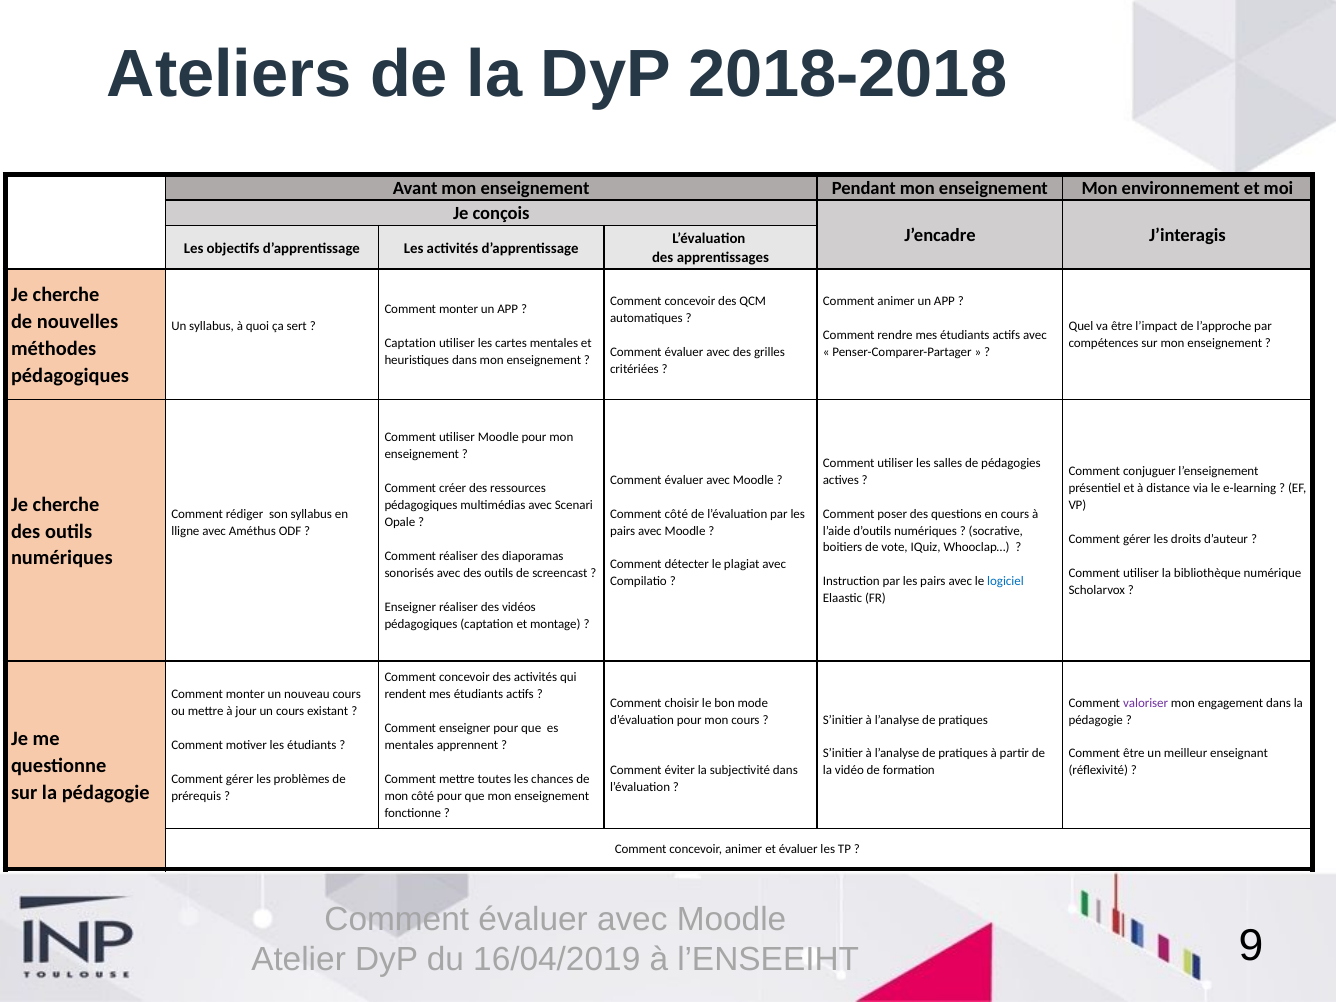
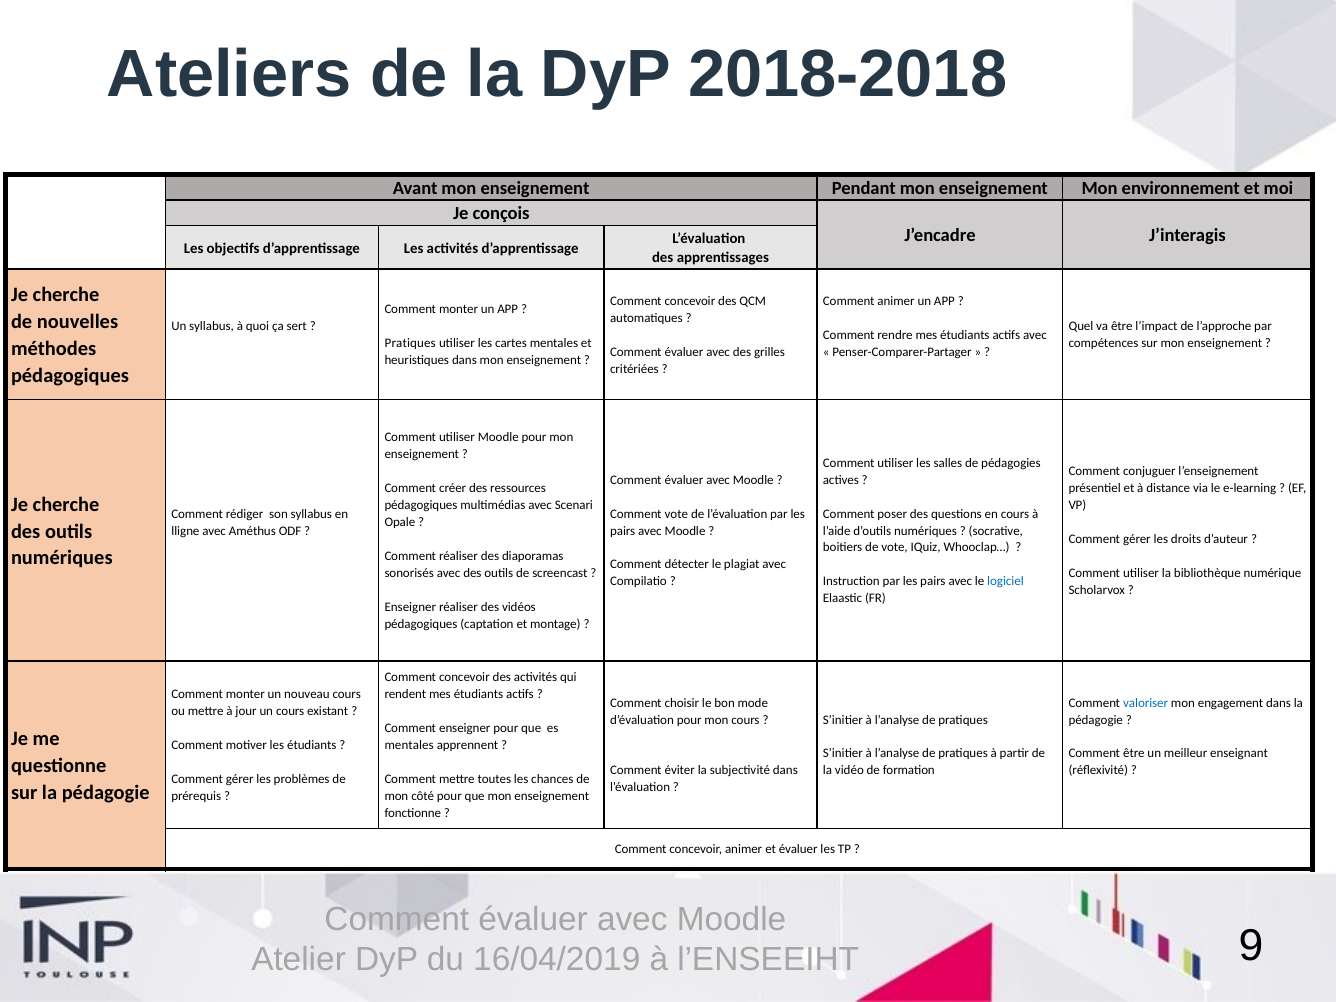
Captation at (410, 343): Captation -> Pratiques
Comment côté: côté -> vote
valoriser colour: purple -> blue
